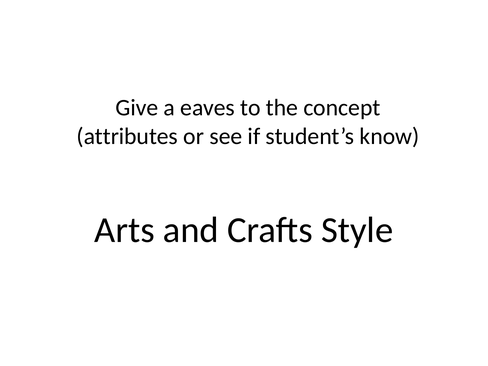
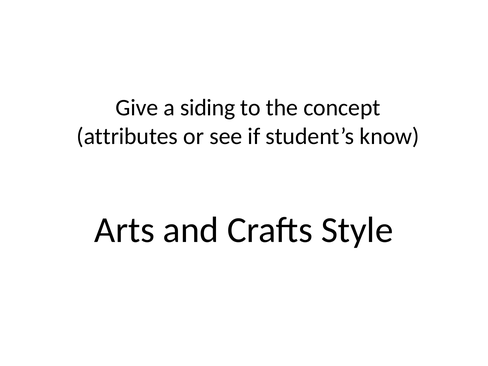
eaves: eaves -> siding
